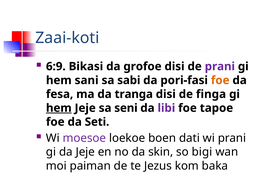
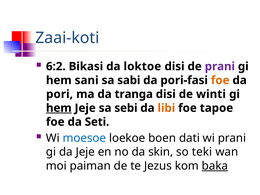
6:9: 6:9 -> 6:2
grofoe: grofoe -> loktoe
fesa: fesa -> pori
finga: finga -> winti
seni: seni -> sebi
libi colour: purple -> orange
moesoe colour: purple -> blue
bigi: bigi -> teki
baka underline: none -> present
